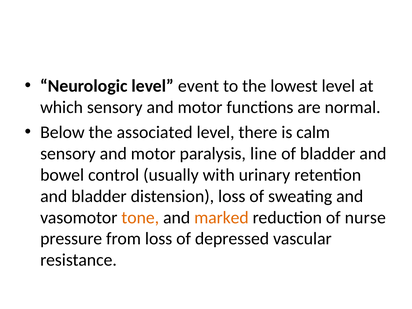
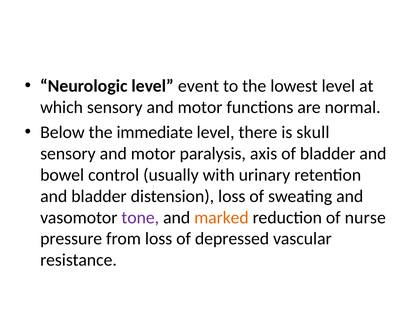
associated: associated -> immediate
calm: calm -> skull
line: line -> axis
tone colour: orange -> purple
